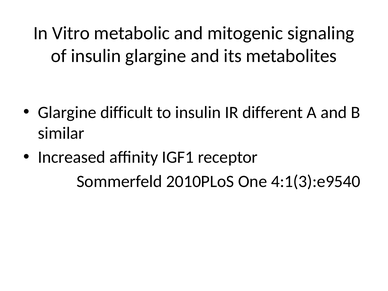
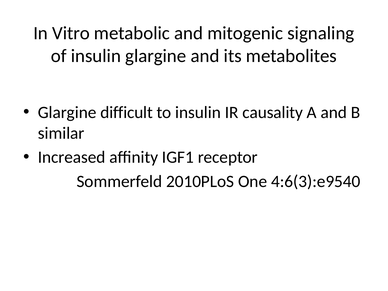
different: different -> causality
4:1(3):e9540: 4:1(3):e9540 -> 4:6(3):e9540
